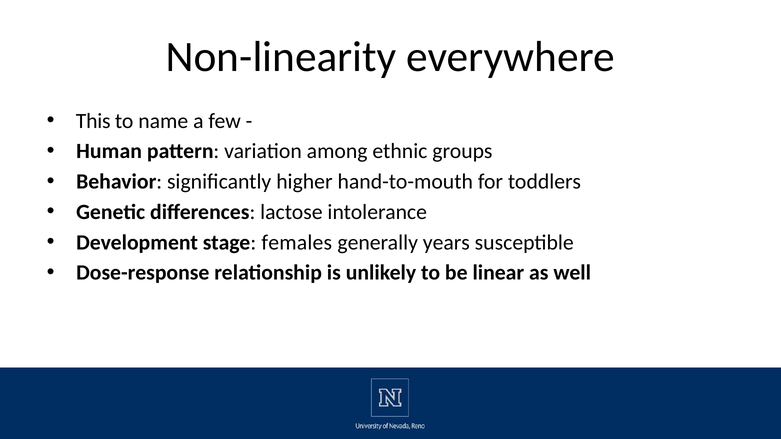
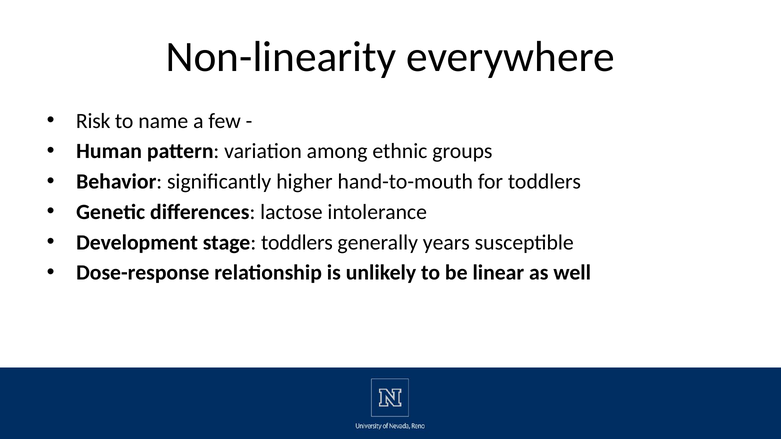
This: This -> Risk
stage females: females -> toddlers
